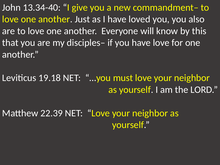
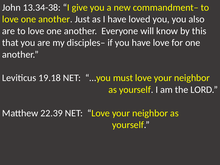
13.34-40: 13.34-40 -> 13.34-38
